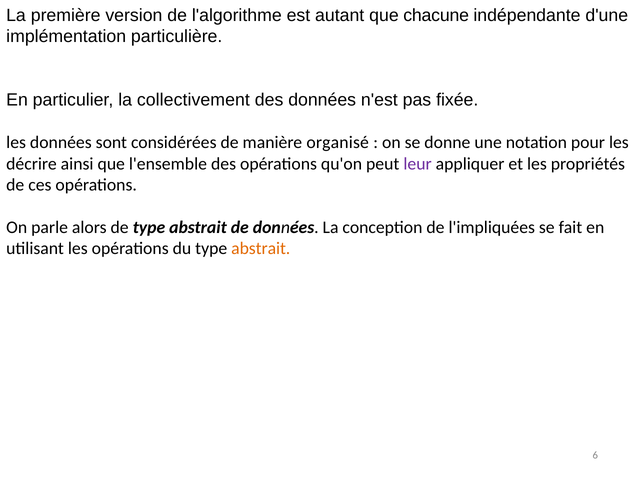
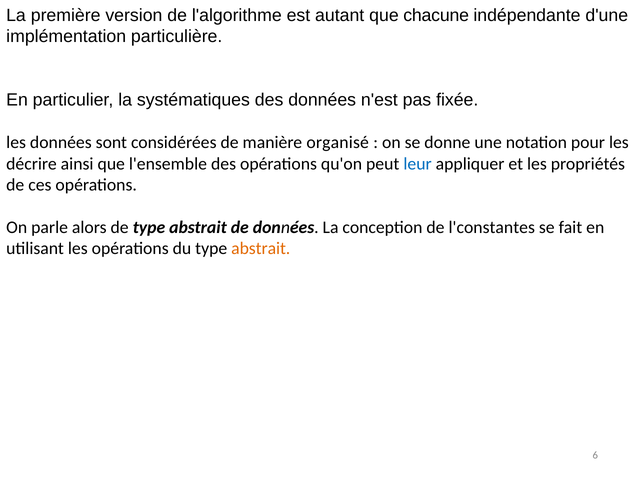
collectivement: collectivement -> systématiques
leur colour: purple -> blue
l'impliquées: l'impliquées -> l'constantes
